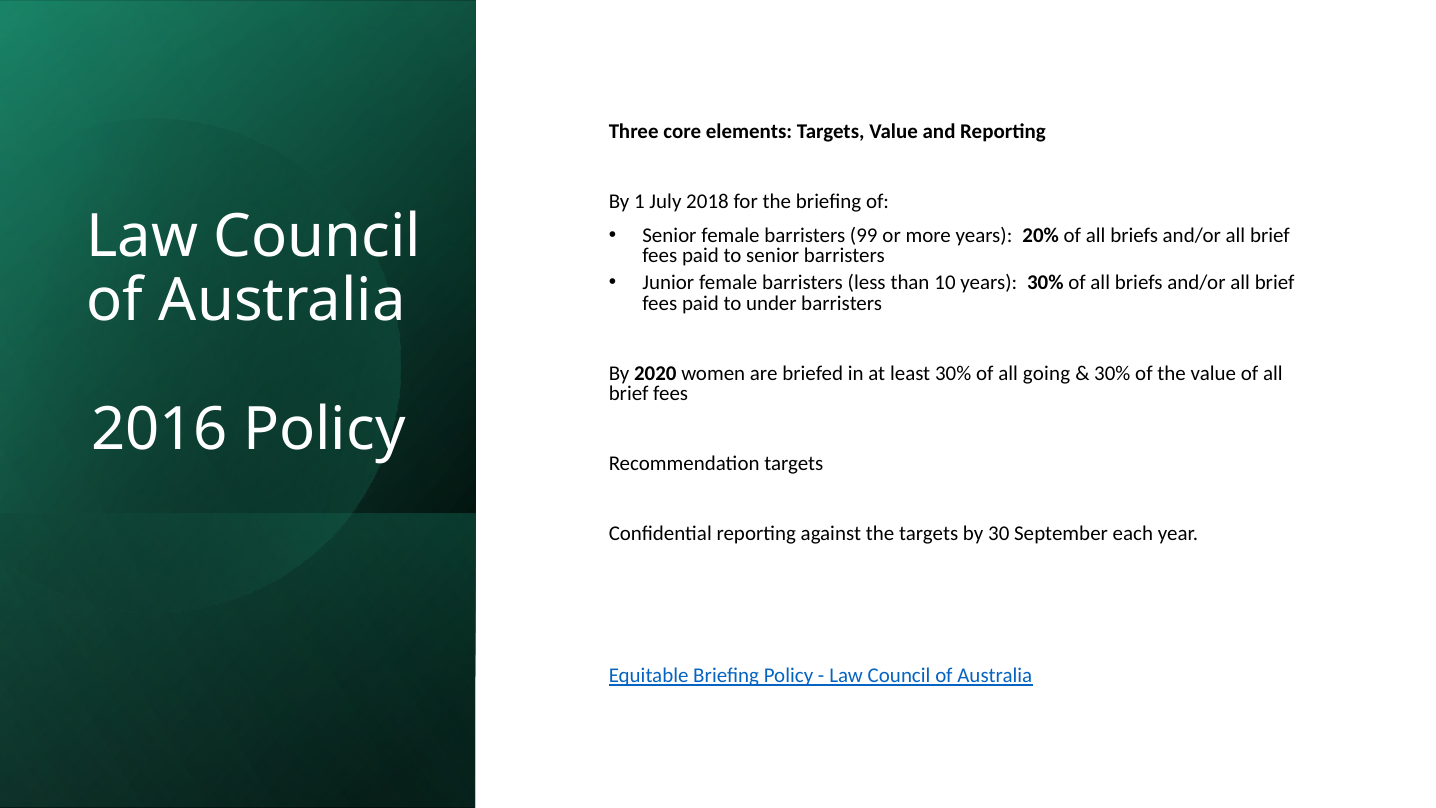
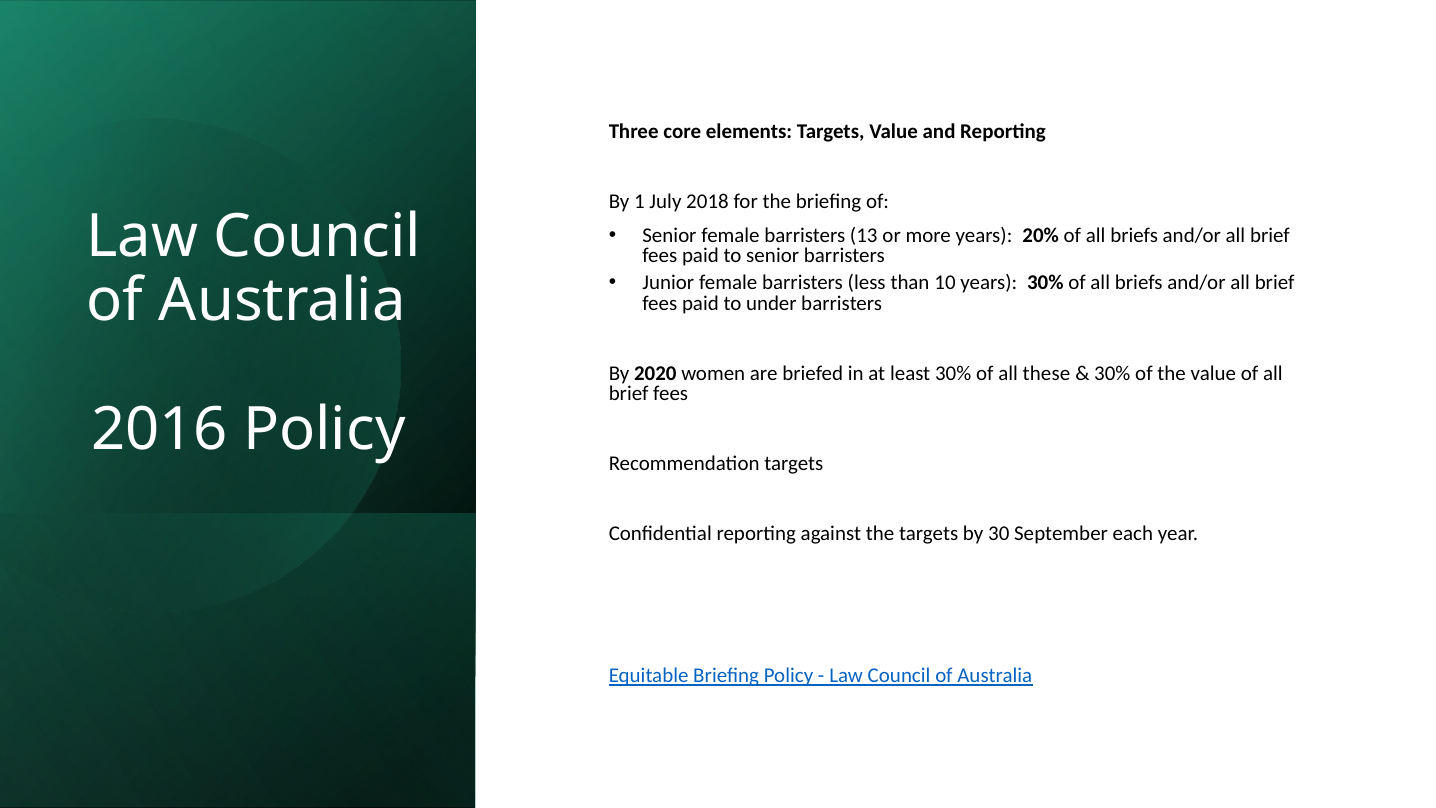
99: 99 -> 13
going: going -> these
